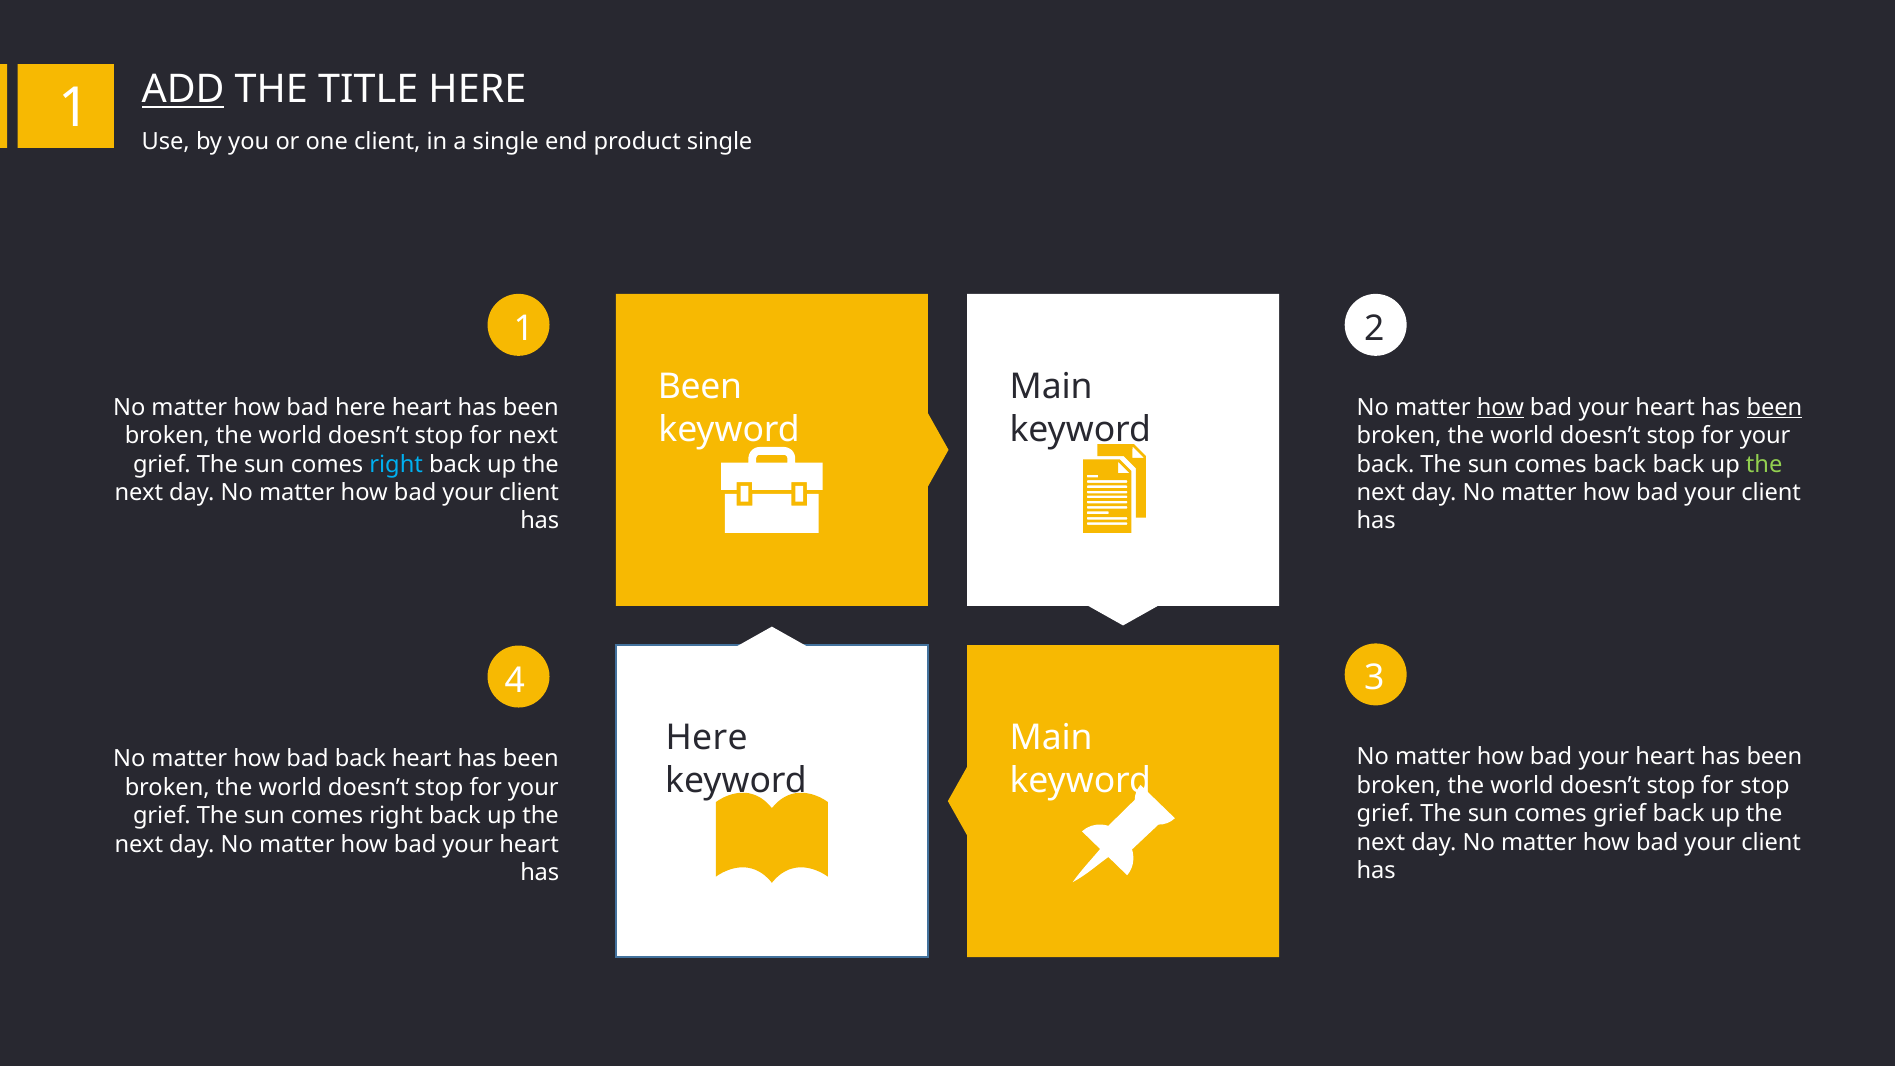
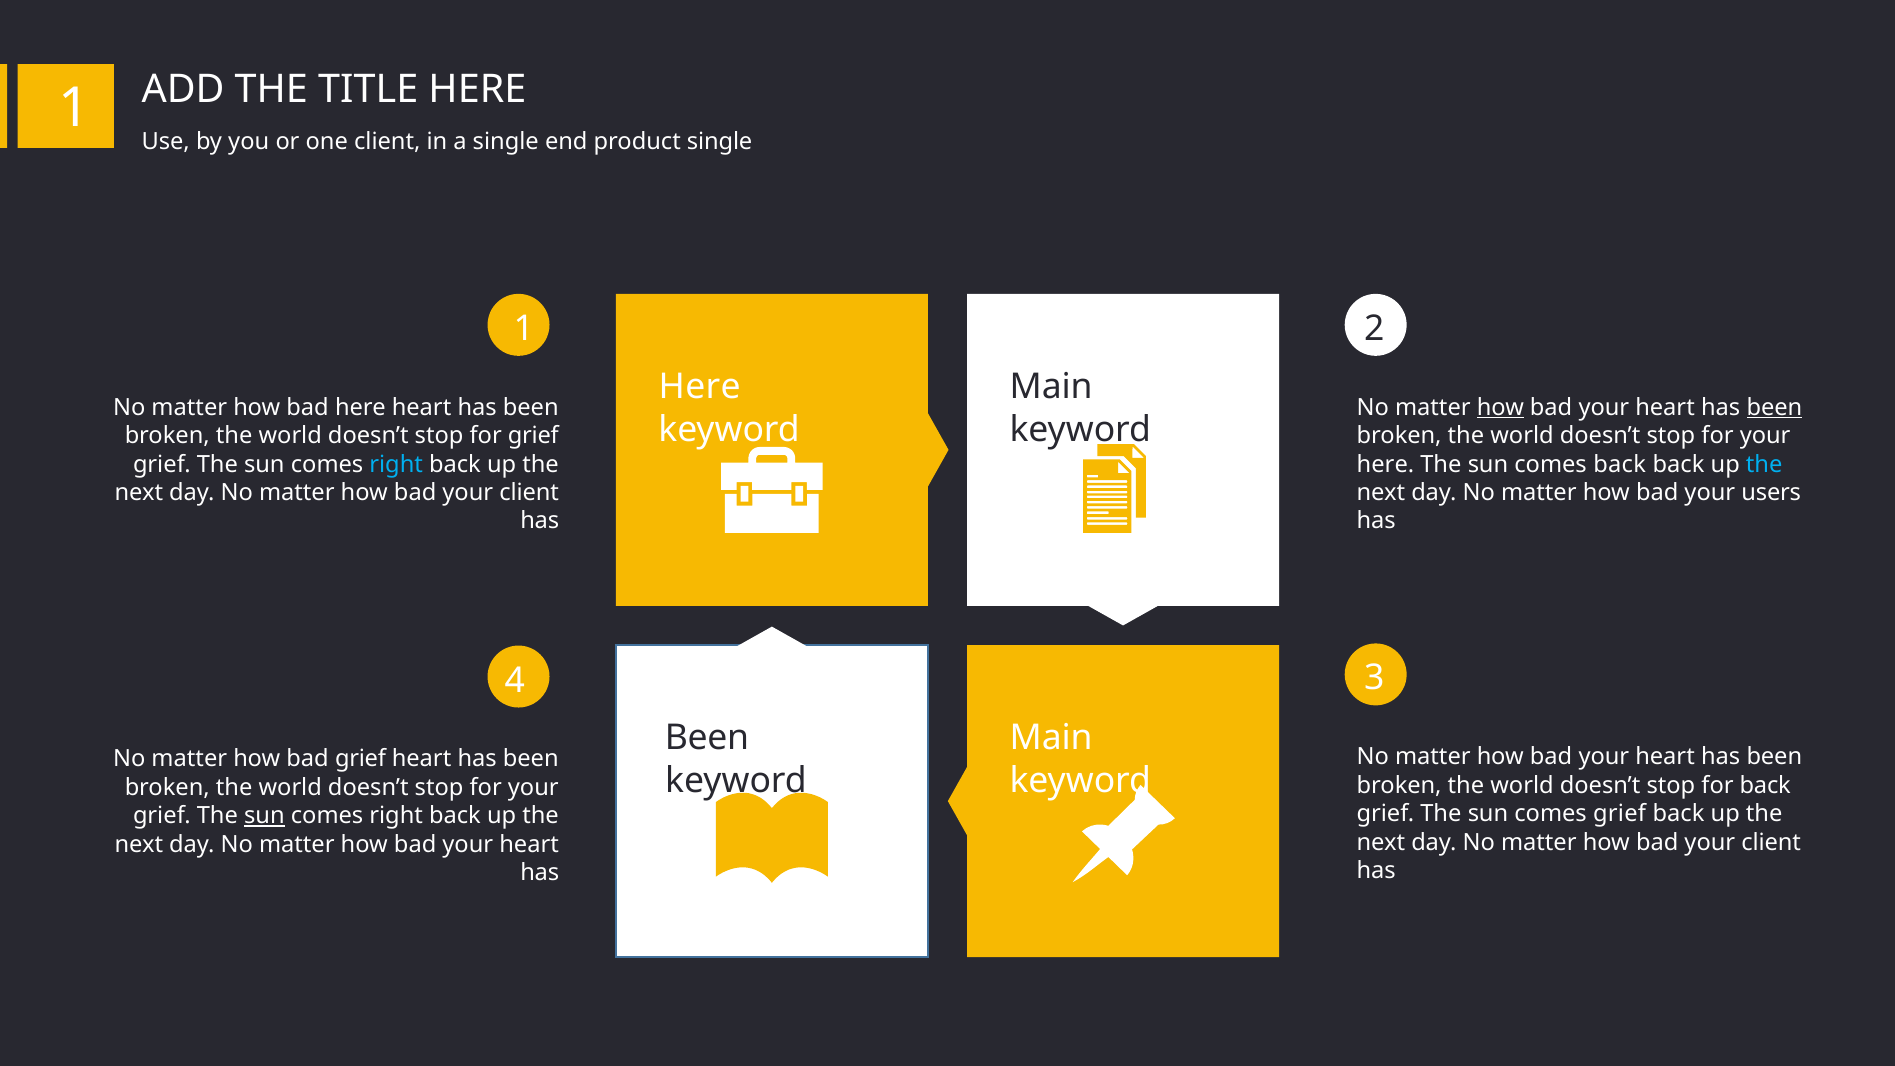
ADD underline: present -> none
Been at (700, 387): Been -> Here
for next: next -> grief
back at (1386, 464): back -> here
the at (1764, 464) colour: light green -> light blue
client at (1771, 493): client -> users
Here at (707, 738): Here -> Been
bad back: back -> grief
for stop: stop -> back
sun at (264, 816) underline: none -> present
